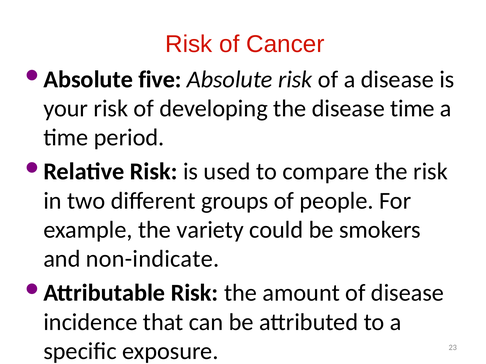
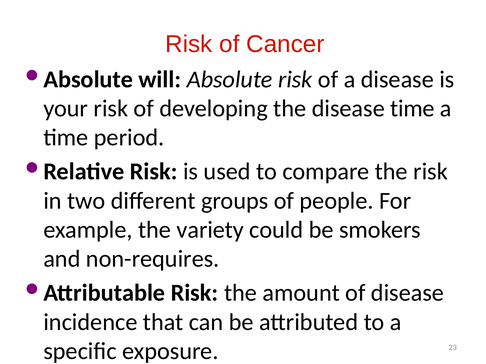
five: five -> will
non-indicate: non-indicate -> non-requires
